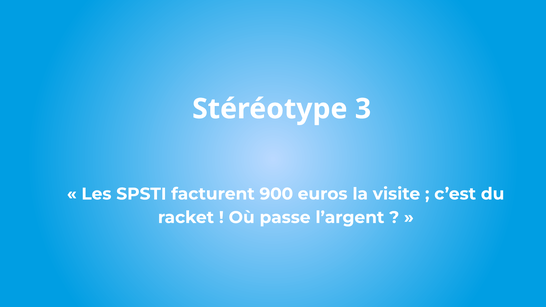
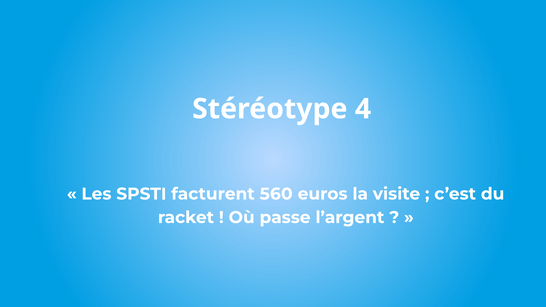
3: 3 -> 4
900: 900 -> 560
